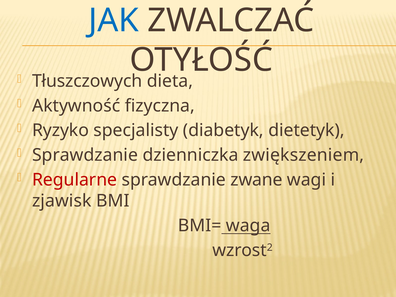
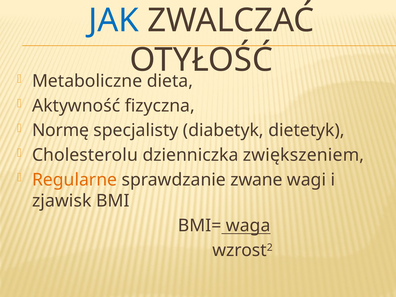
Tłuszczowych: Tłuszczowych -> Metaboliczne
Ryzyko: Ryzyko -> Normę
Sprawdzanie at (85, 155): Sprawdzanie -> Cholesterolu
Regularne colour: red -> orange
